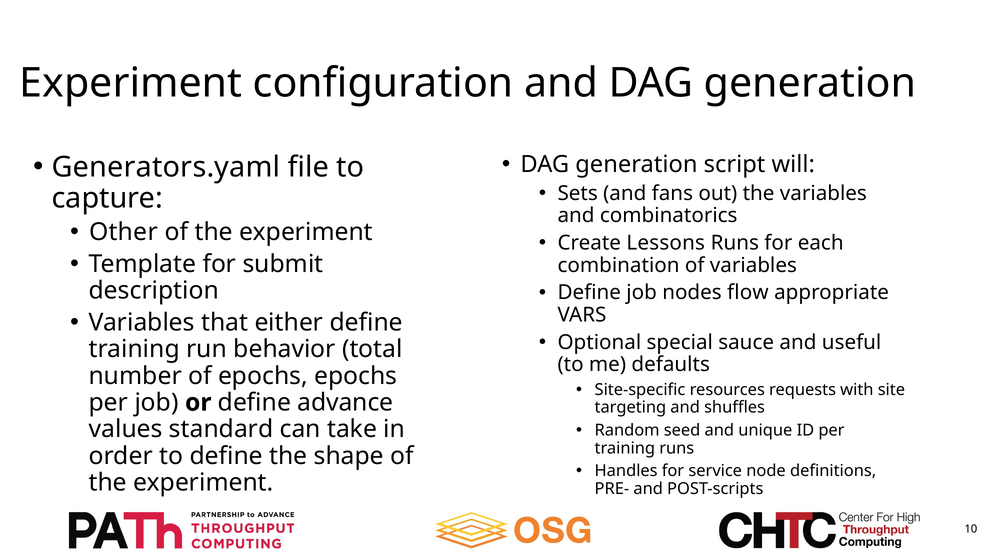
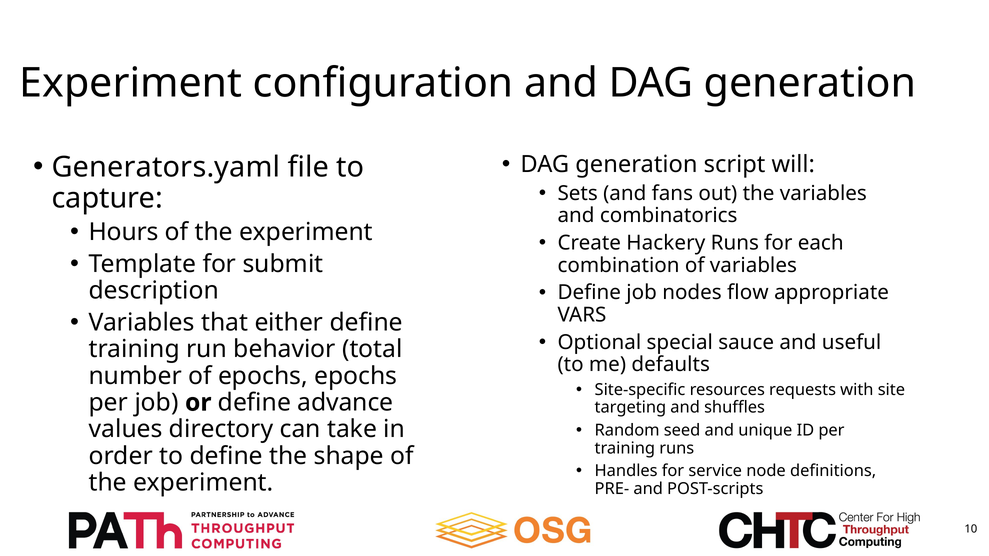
Other: Other -> Hours
Lessons: Lessons -> Hackery
standard: standard -> directory
